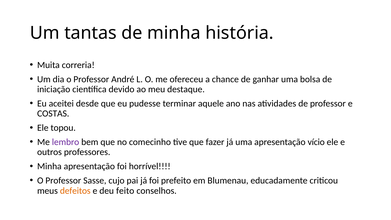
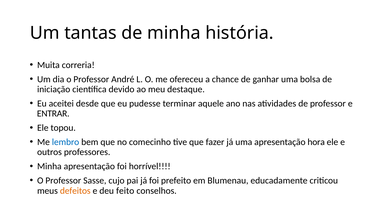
COSTAS: COSTAS -> ENTRAR
lembro colour: purple -> blue
vício: vício -> hora
